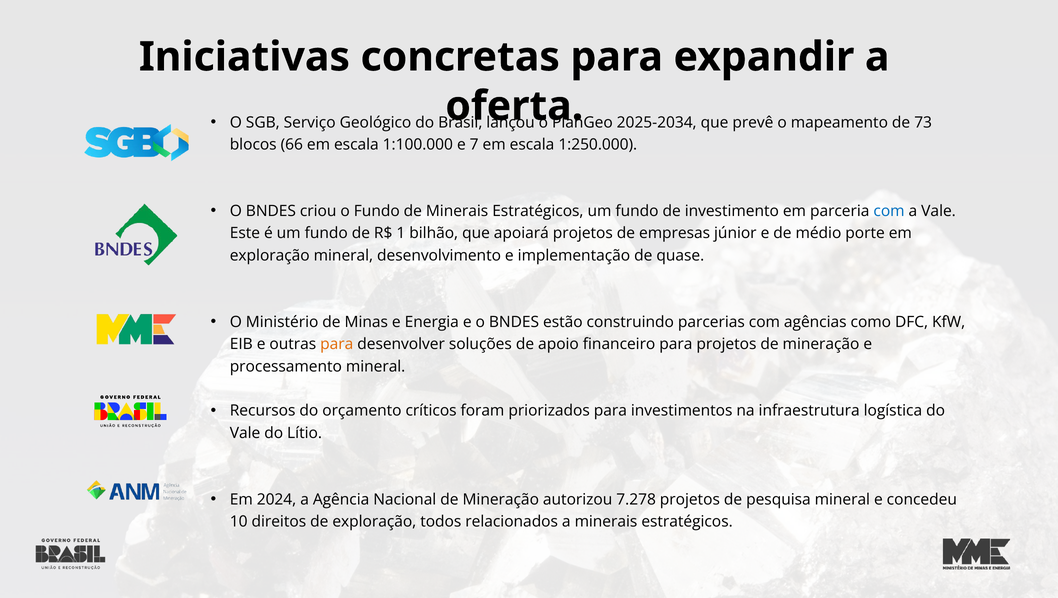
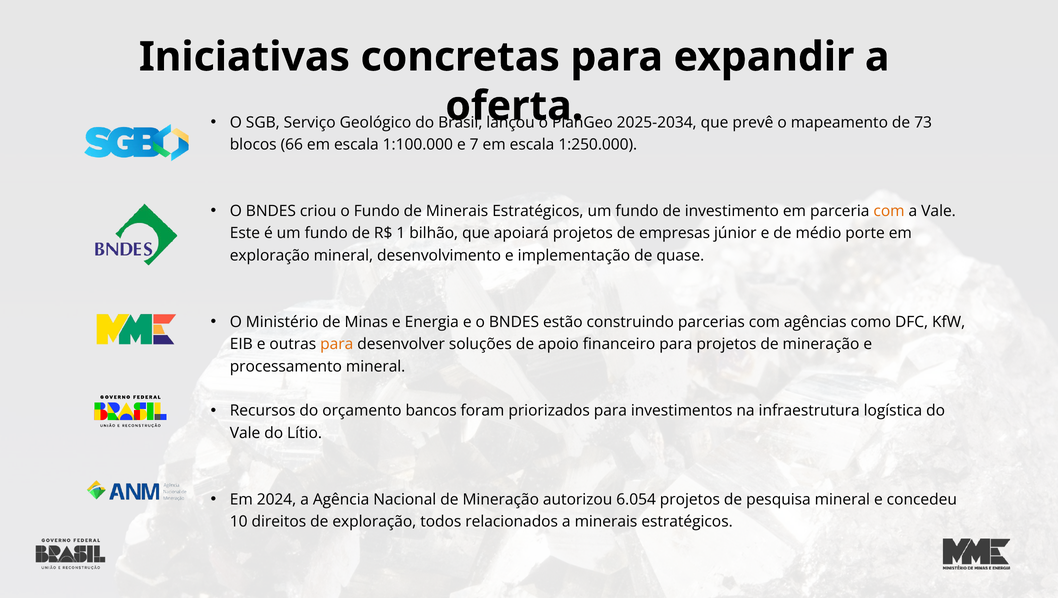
com at (889, 211) colour: blue -> orange
críticos: críticos -> bancos
7.278: 7.278 -> 6.054
